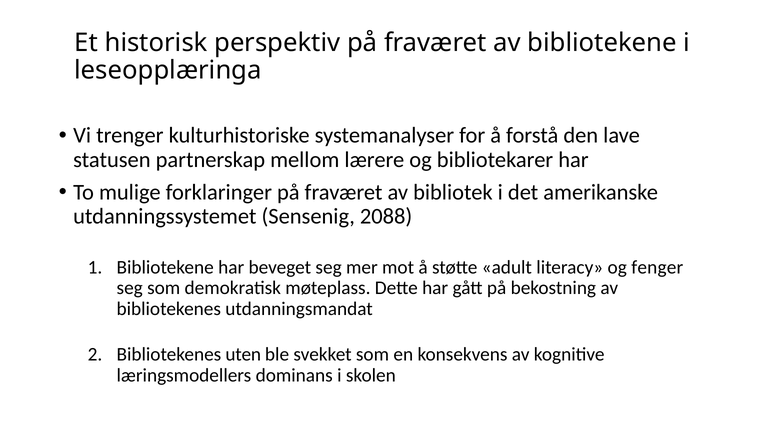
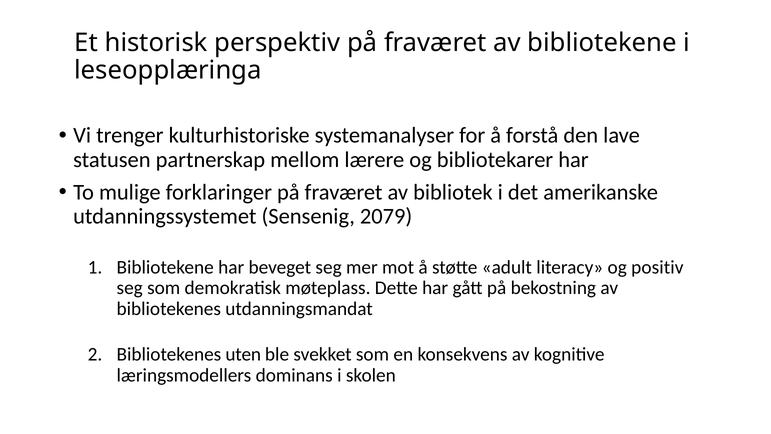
2088: 2088 -> 2079
fenger: fenger -> positiv
